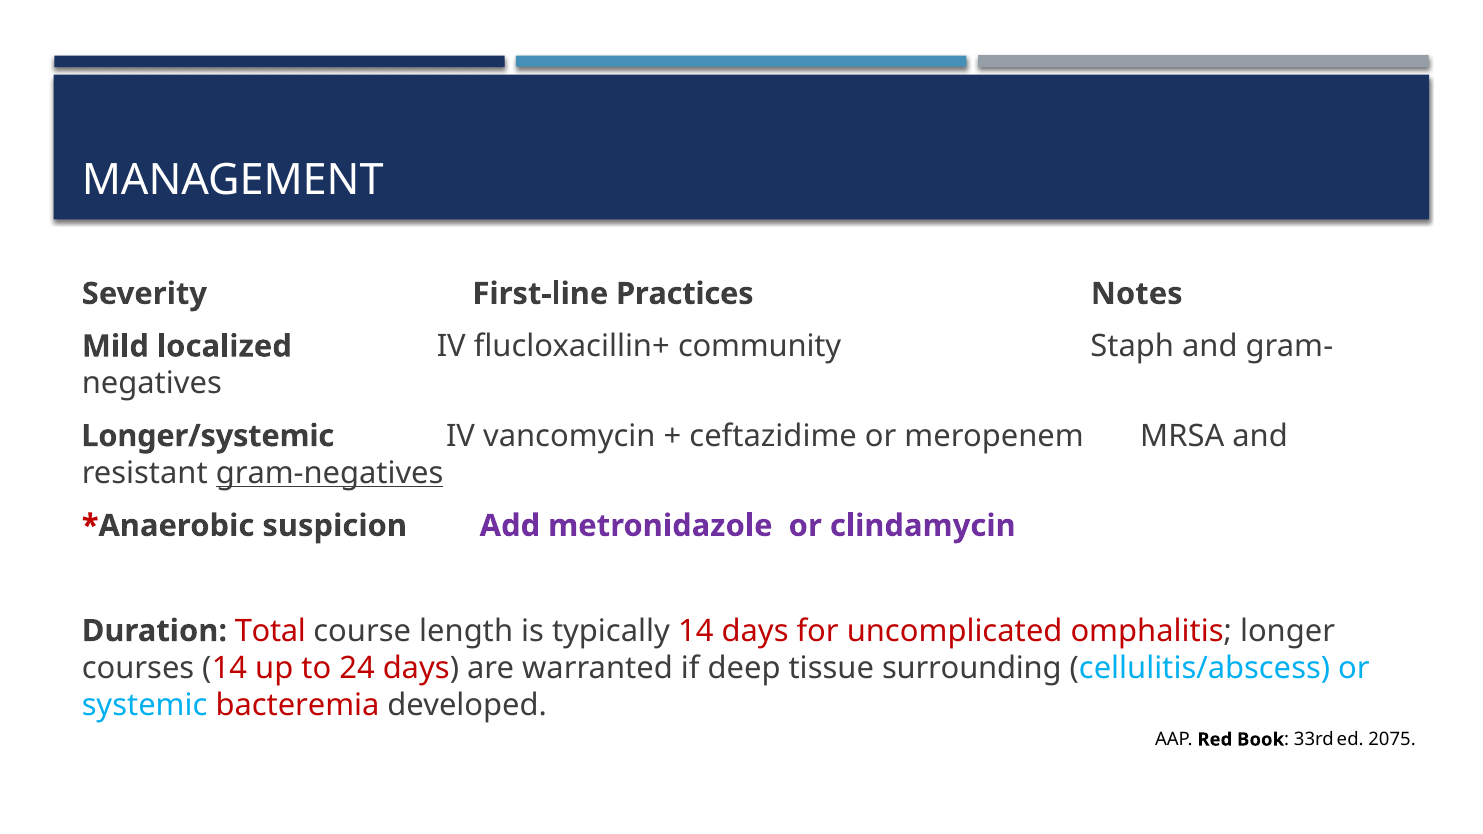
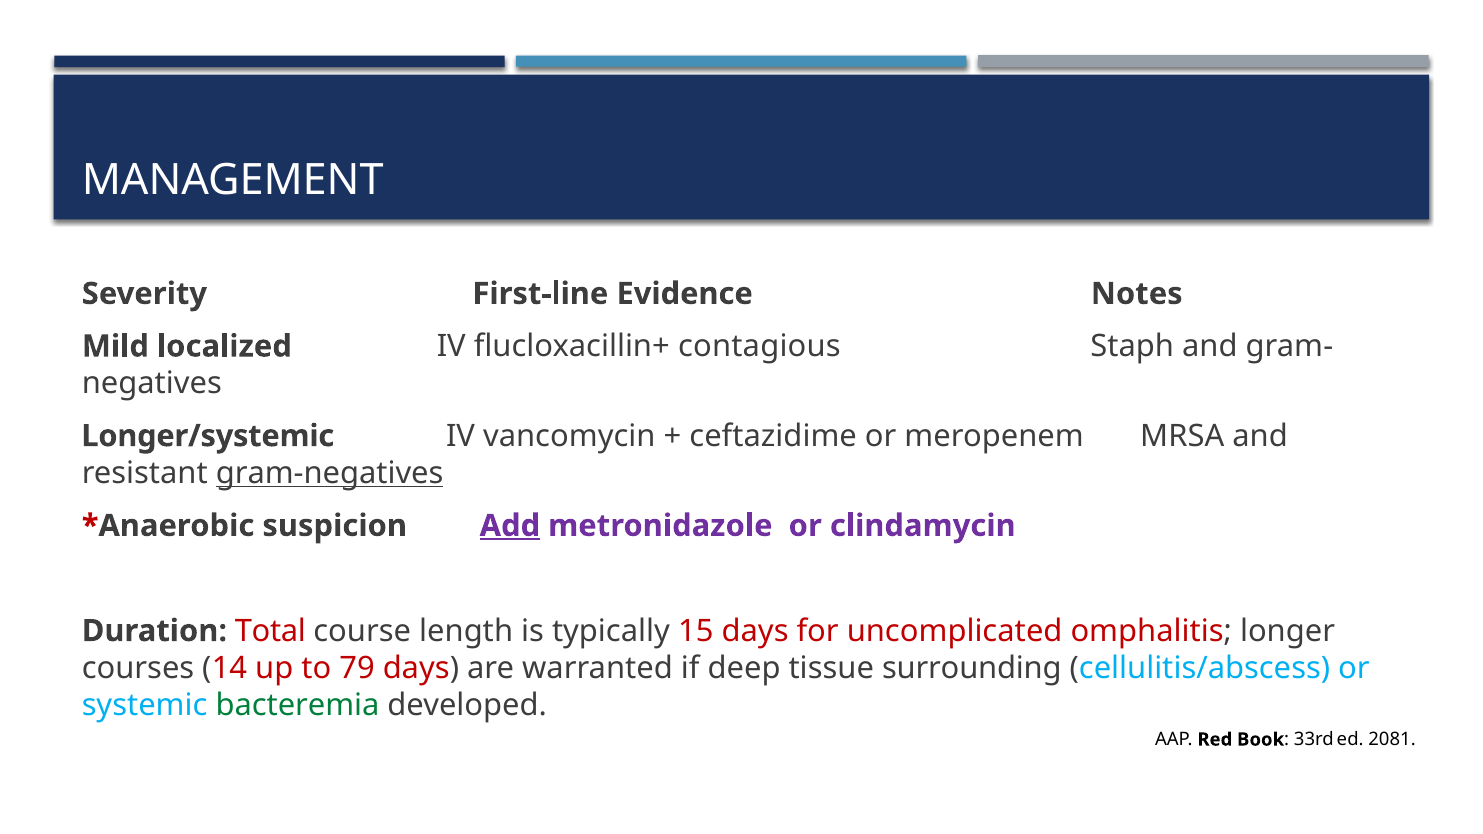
Practices: Practices -> Evidence
community: community -> contagious
Add underline: none -> present
typically 14: 14 -> 15
24: 24 -> 79
bacteremia colour: red -> green
2075: 2075 -> 2081
